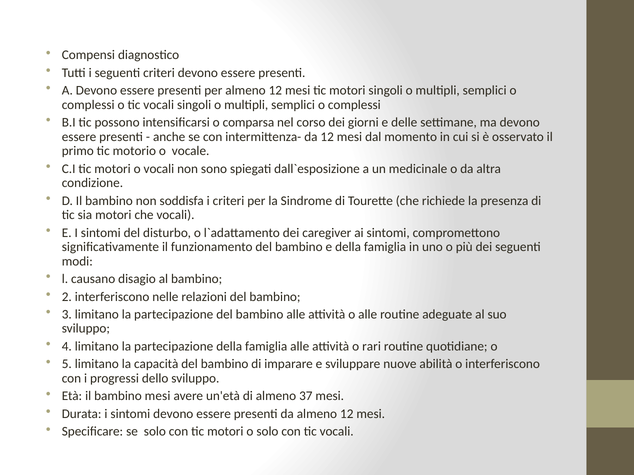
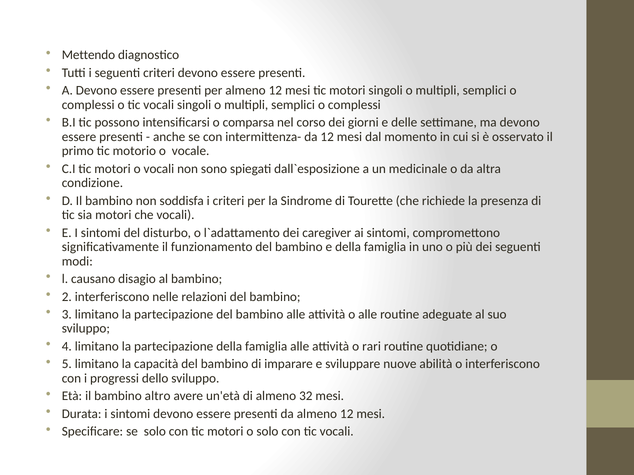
Compensi: Compensi -> Mettendo
bambino mesi: mesi -> altro
37: 37 -> 32
